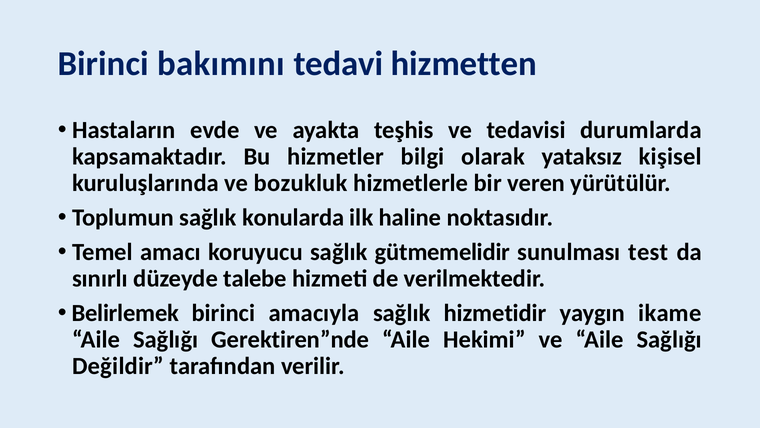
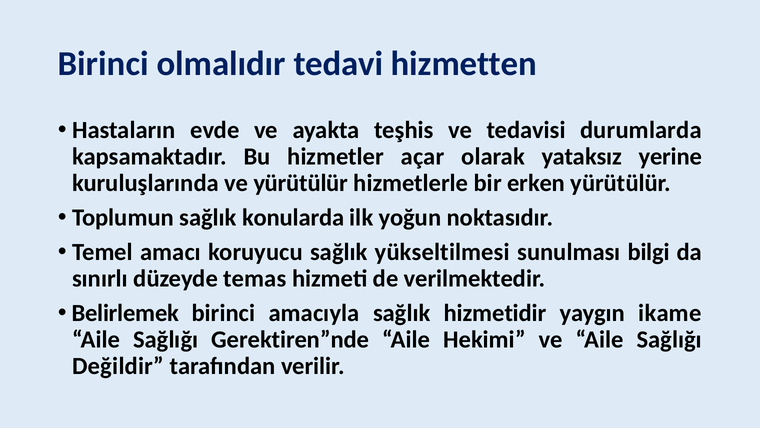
bakımını: bakımını -> olmalıdır
bilgi: bilgi -> açar
kişisel: kişisel -> yerine
ve bozukluk: bozukluk -> yürütülür
veren: veren -> erken
haline: haline -> yoğun
gütmemelidir: gütmemelidir -> yükseltilmesi
test: test -> bilgi
talebe: talebe -> temas
